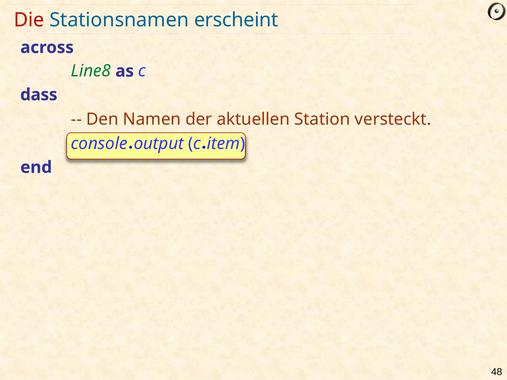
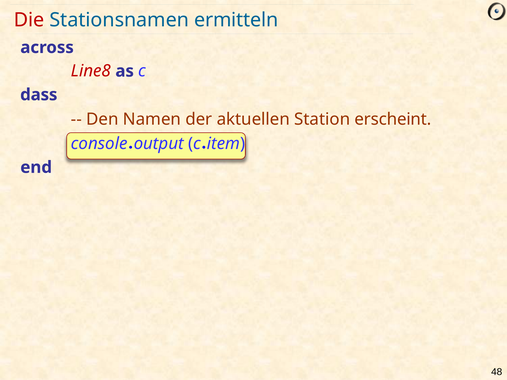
erscheint: erscheint -> ermitteln
Line8 colour: green -> red
versteckt: versteckt -> erscheint
